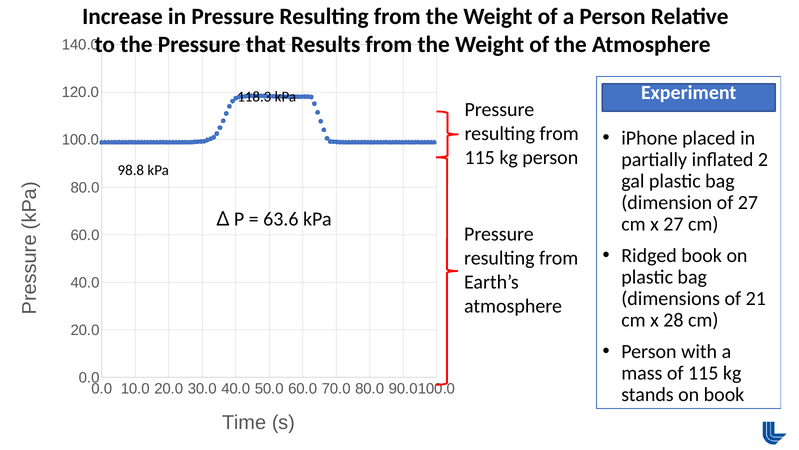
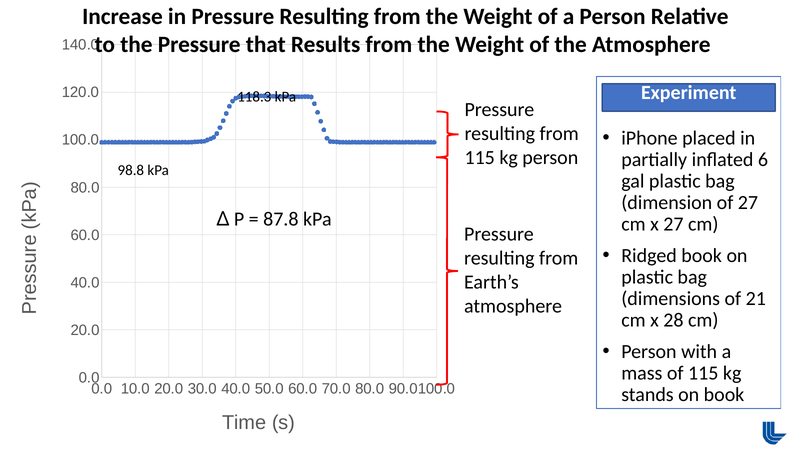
2: 2 -> 6
63.6: 63.6 -> 87.8
